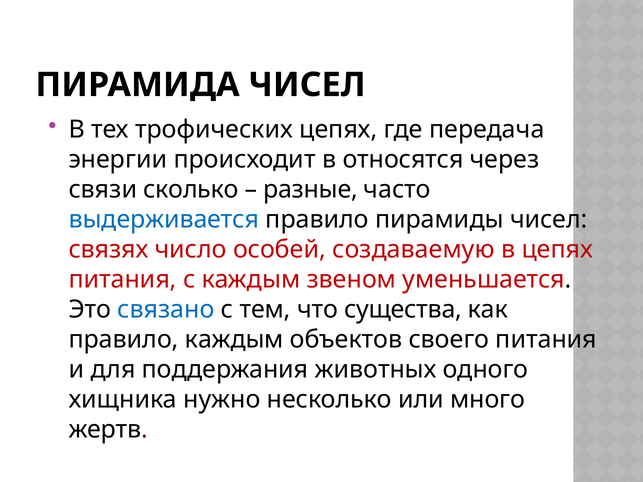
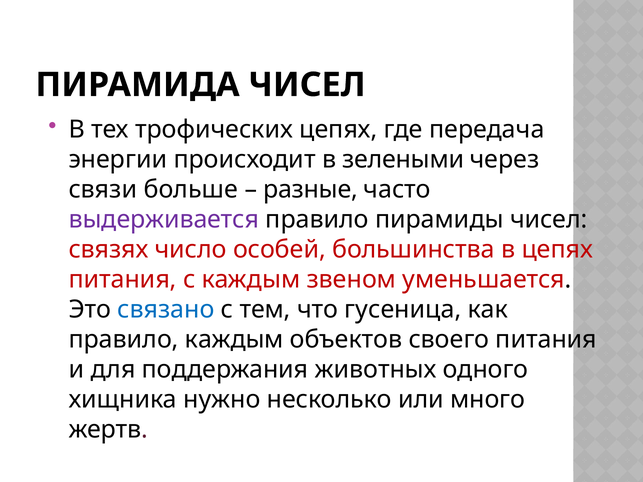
относятся: относятся -> зелеными
сколько: сколько -> больше
выдерживается colour: blue -> purple
создаваемую: создаваемую -> большинства
существа: существа -> гусеница
